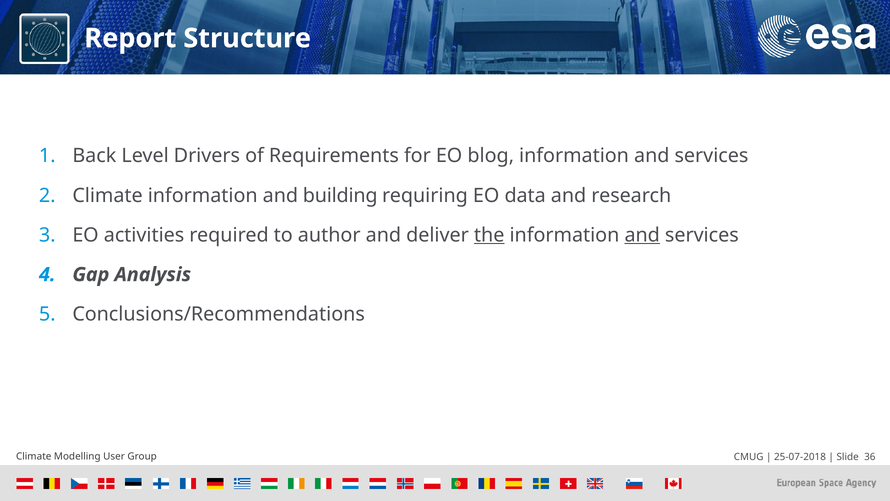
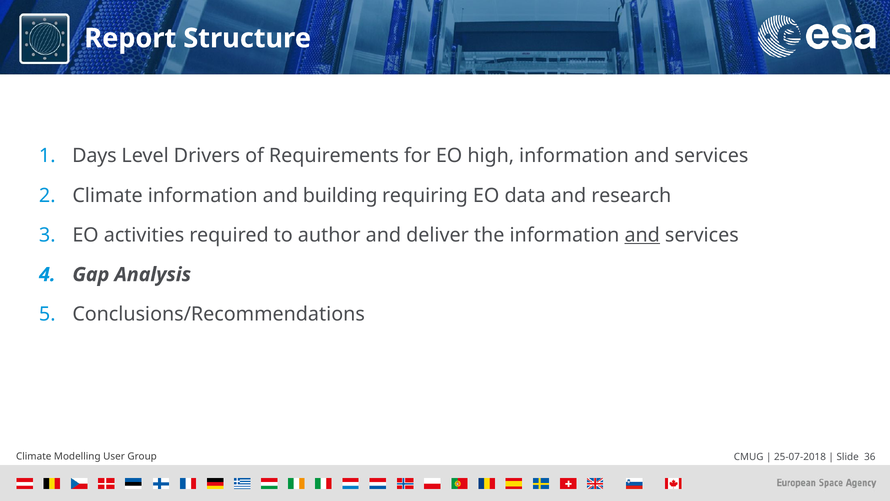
Back: Back -> Days
blog: blog -> high
the underline: present -> none
